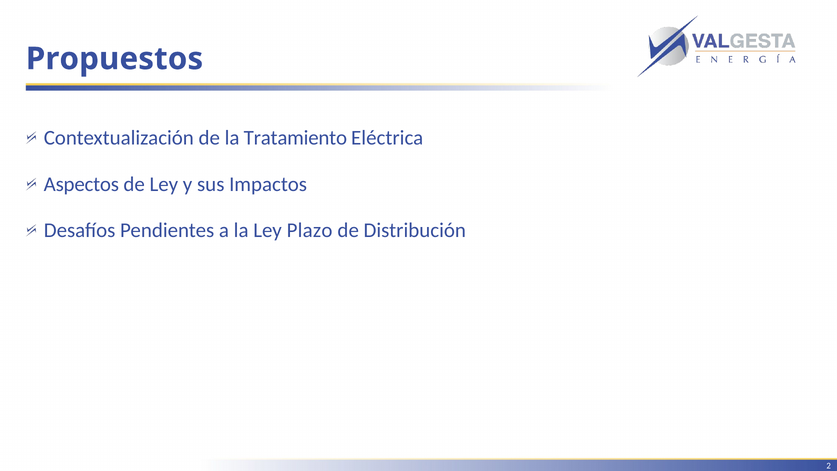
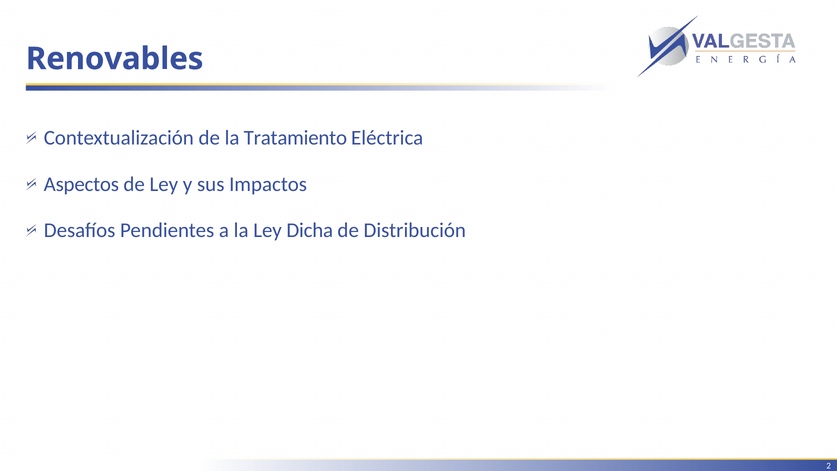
Propuestos: Propuestos -> Renovables
Plazo: Plazo -> Dicha
